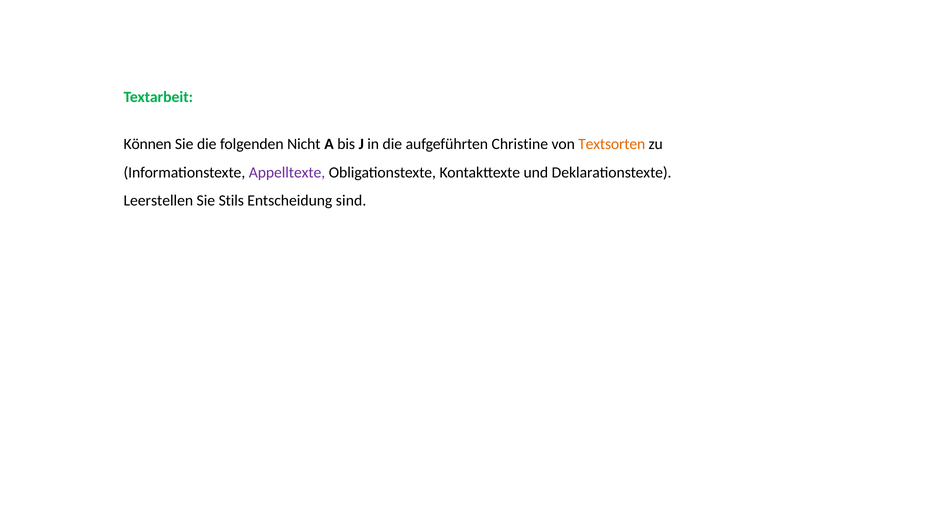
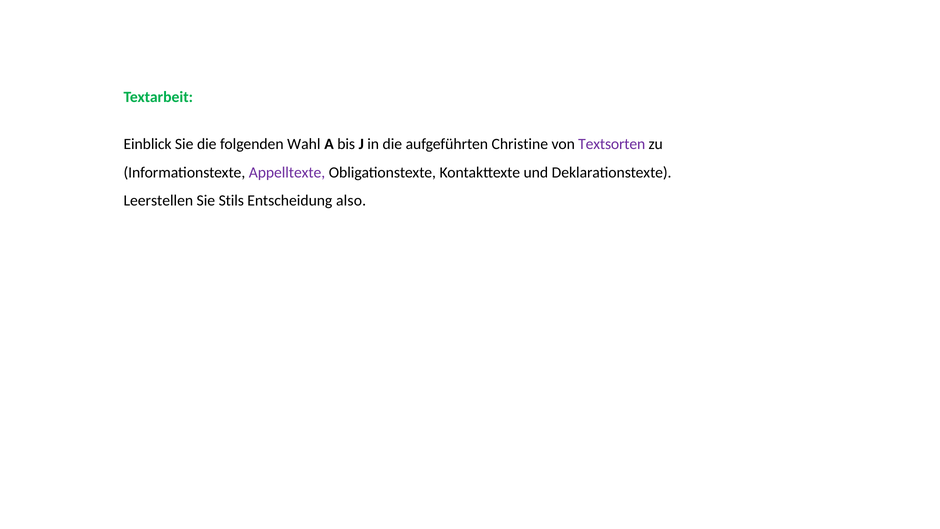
Können: Können -> Einblick
Nicht: Nicht -> Wahl
Textsorten colour: orange -> purple
sind: sind -> also
